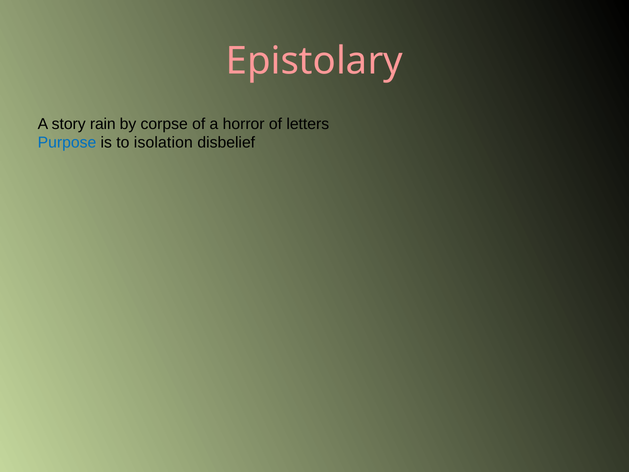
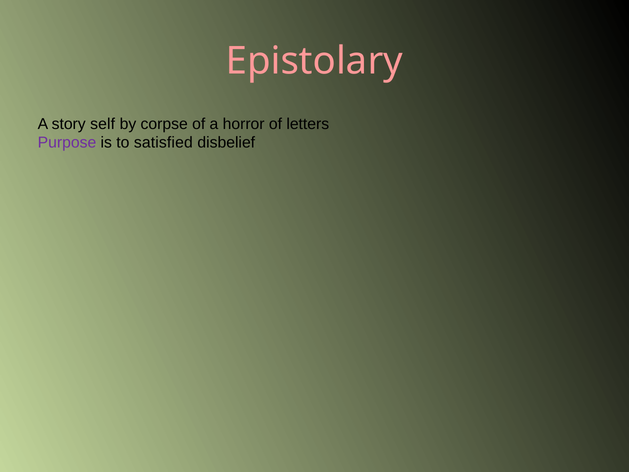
rain: rain -> self
Purpose colour: blue -> purple
isolation: isolation -> satisfied
